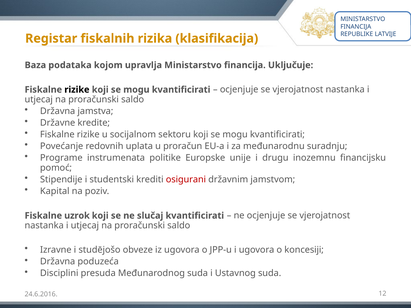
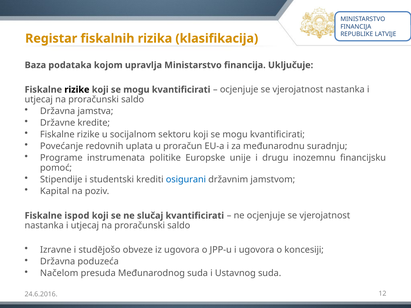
osigurani colour: red -> blue
uzrok: uzrok -> ispod
Disciplini: Disciplini -> Načelom
